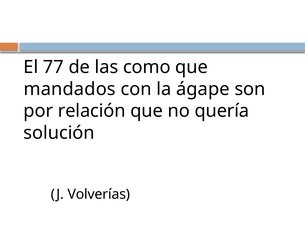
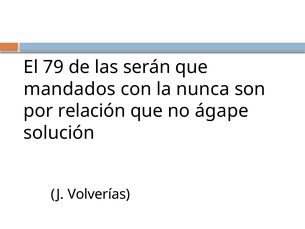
77: 77 -> 79
como: como -> serán
ágape: ágape -> nunca
quería: quería -> ágape
